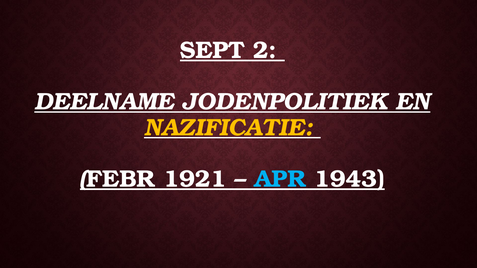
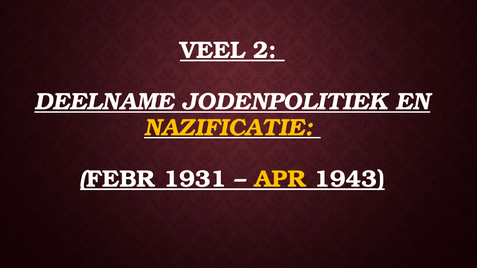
SEPT: SEPT -> VEEL
1921: 1921 -> 1931
APR colour: light blue -> yellow
